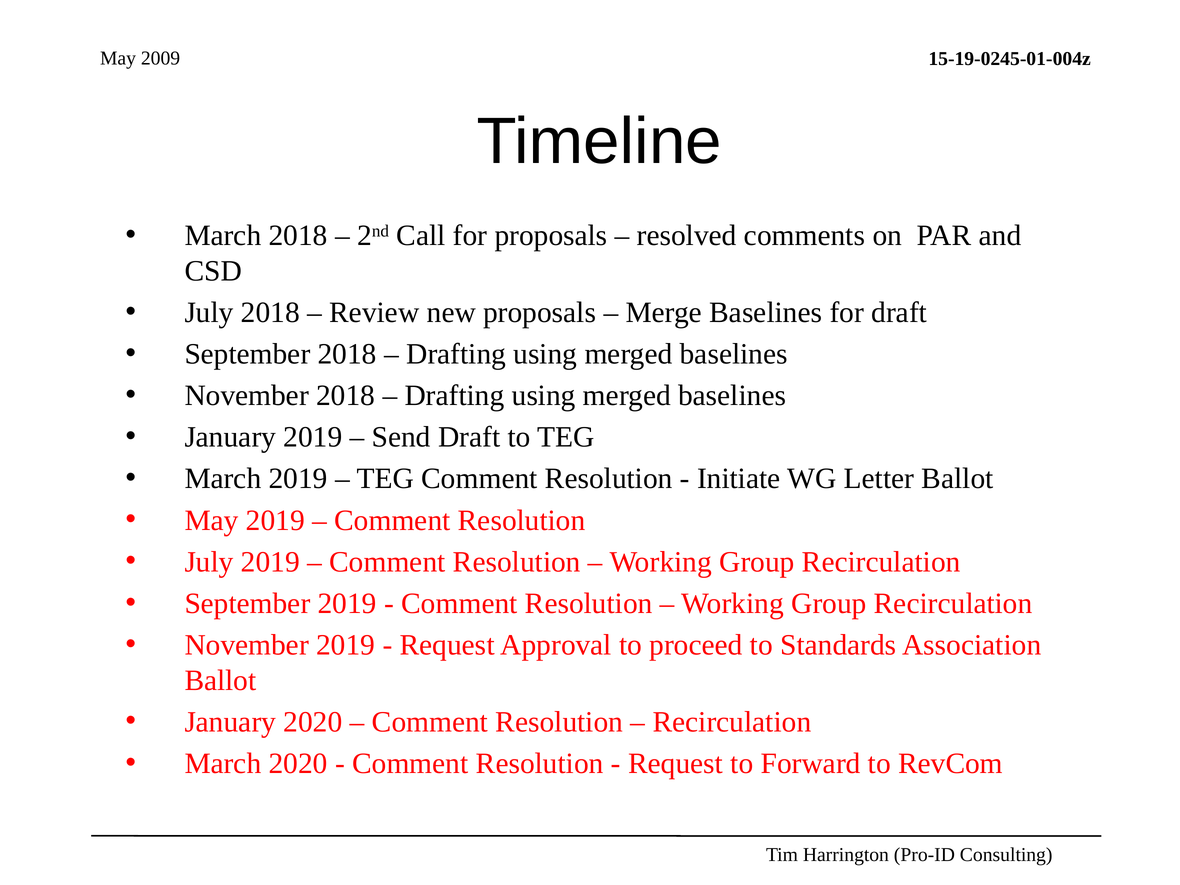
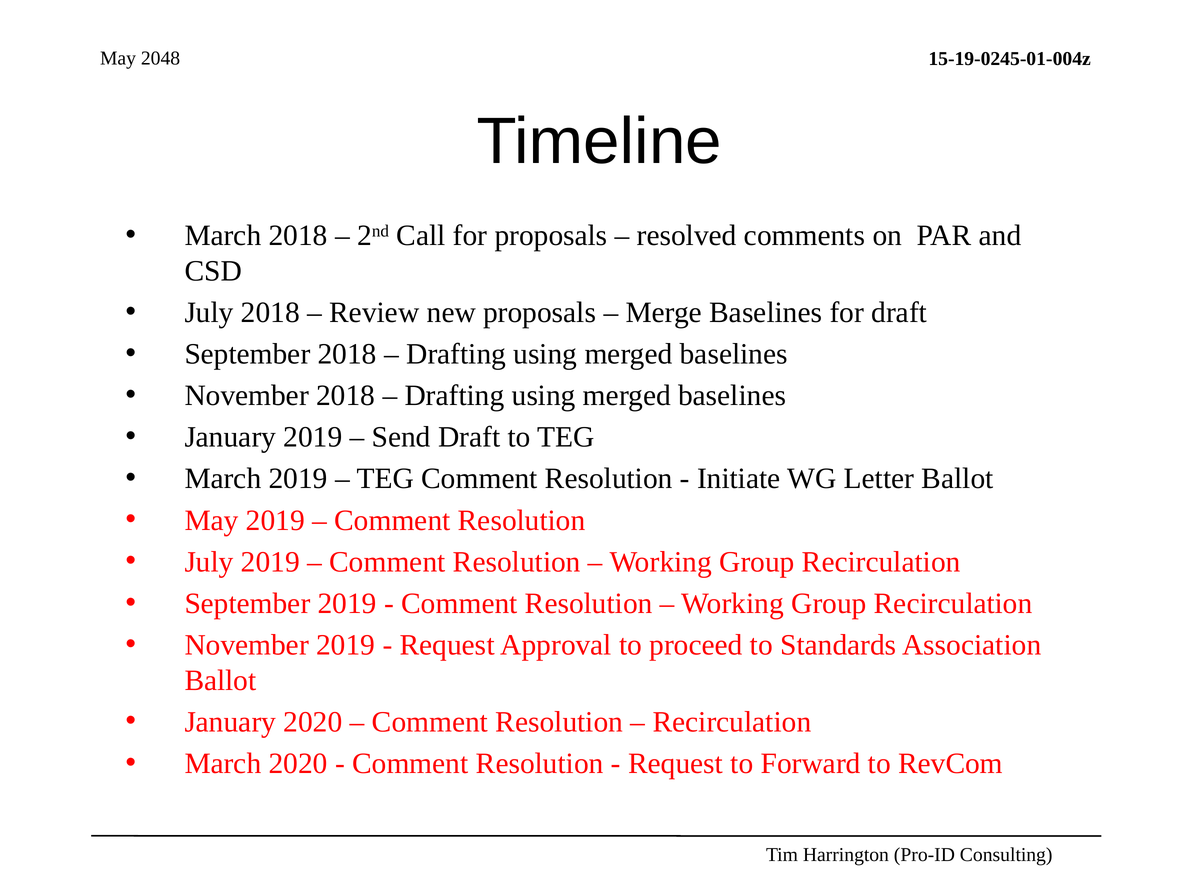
2009: 2009 -> 2048
